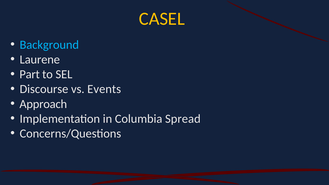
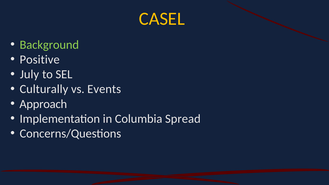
Background colour: light blue -> light green
Laurene: Laurene -> Positive
Part: Part -> July
Discourse: Discourse -> Culturally
